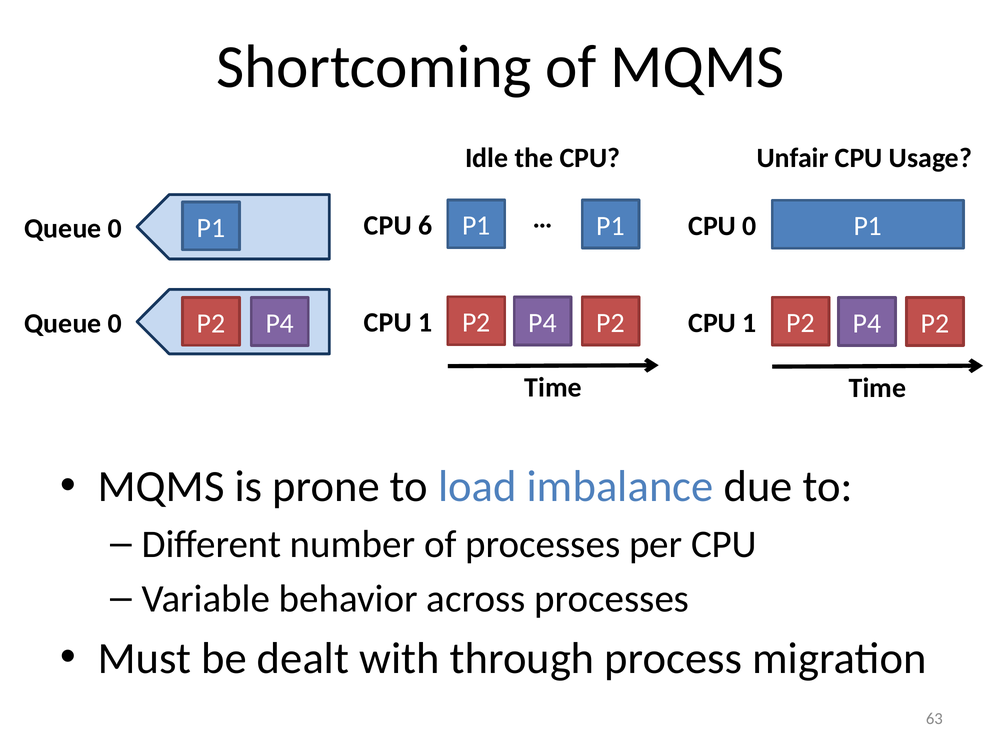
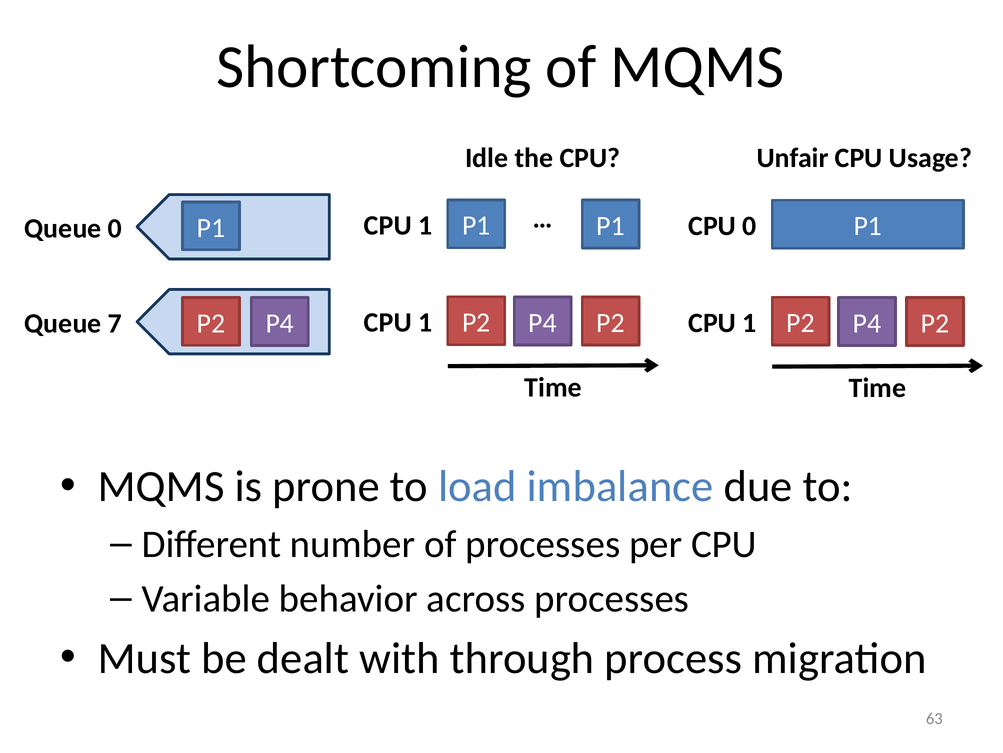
6 at (425, 225): 6 -> 1
0 at (115, 323): 0 -> 7
